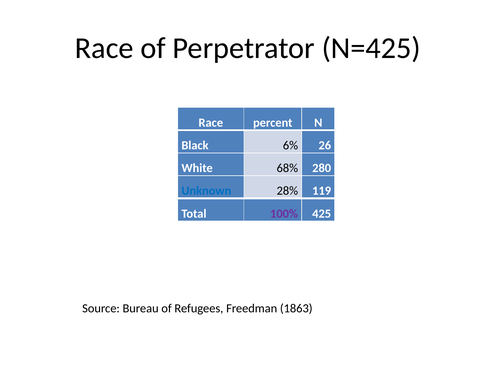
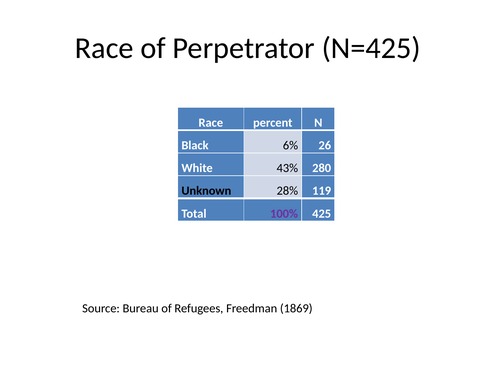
68%: 68% -> 43%
Unknown colour: blue -> black
1863: 1863 -> 1869
